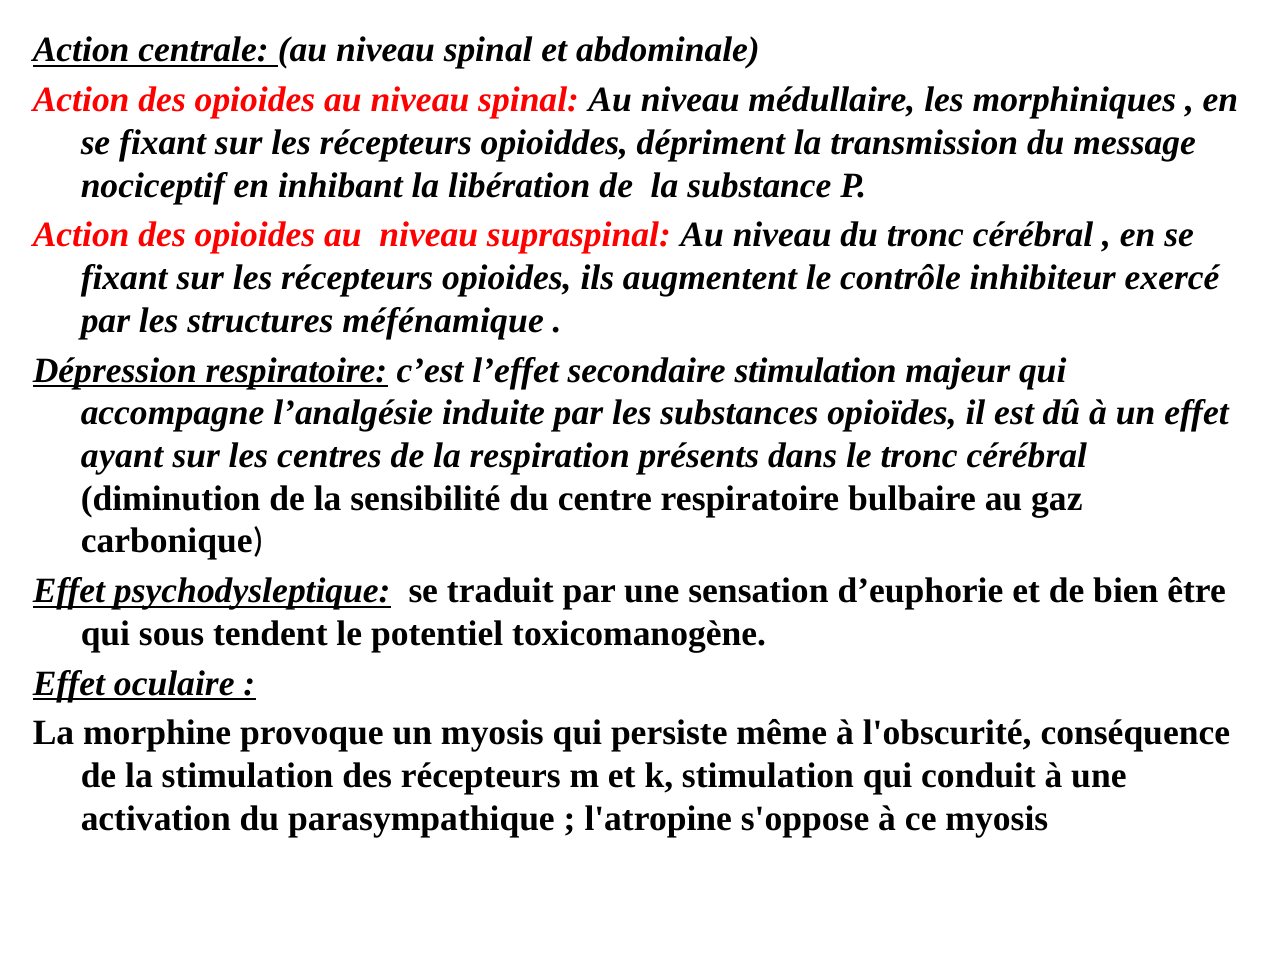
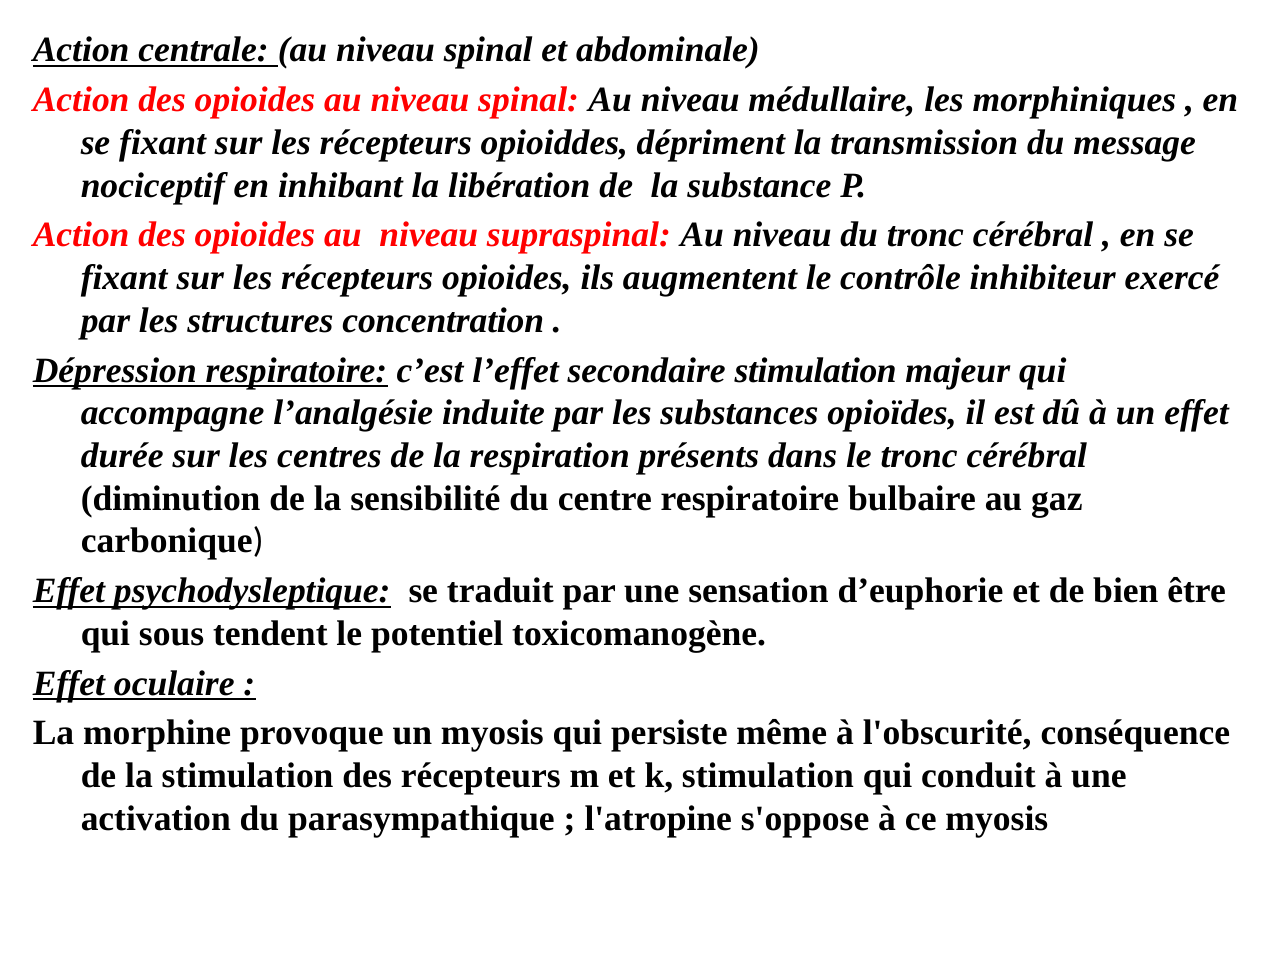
méfénamique: méfénamique -> concentration
ayant: ayant -> durée
